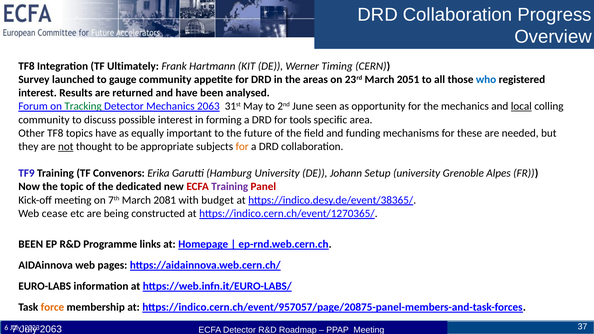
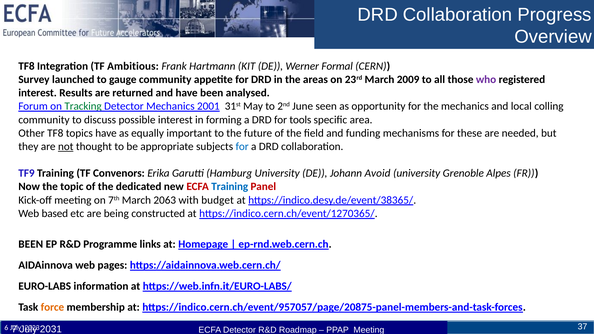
Ultimately: Ultimately -> Ambitious
Timing: Timing -> Formal
2051: 2051 -> 2009
who colour: blue -> purple
Mechanics 2063: 2063 -> 2001
local underline: present -> none
for at (242, 147) colour: orange -> blue
Setup: Setup -> Avoid
Training at (230, 187) colour: purple -> blue
2081: 2081 -> 2063
cease: cease -> based
2063 at (51, 329): 2063 -> 2031
